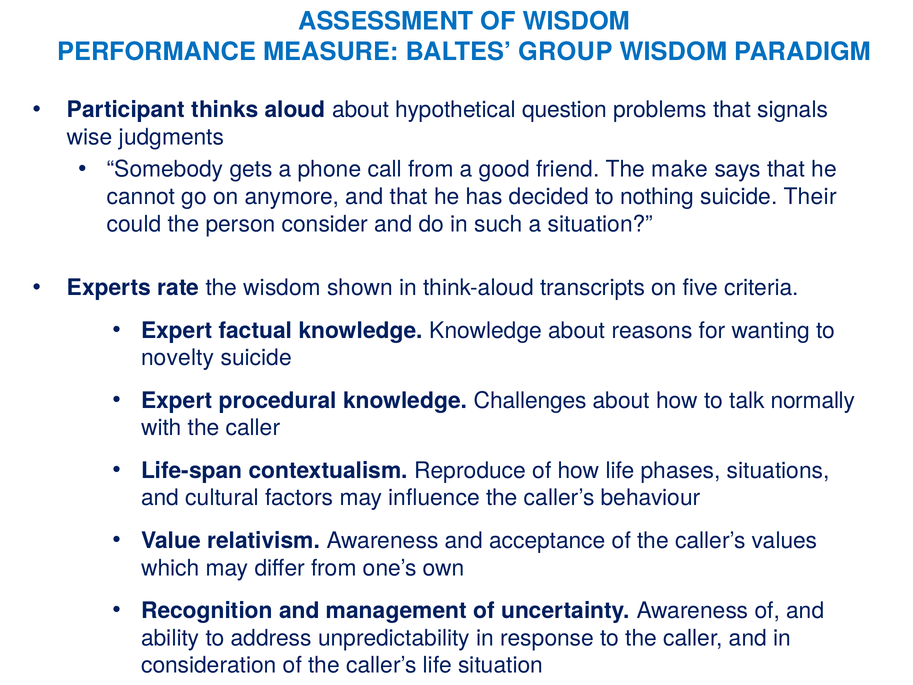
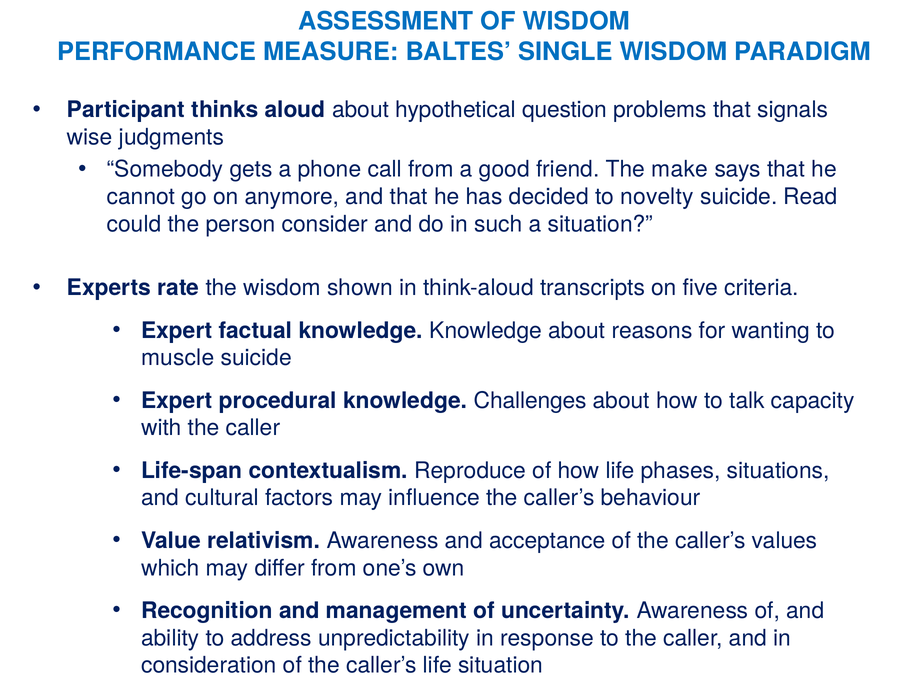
GROUP: GROUP -> SINGLE
nothing: nothing -> novelty
Their: Their -> Read
novelty: novelty -> muscle
normally: normally -> capacity
